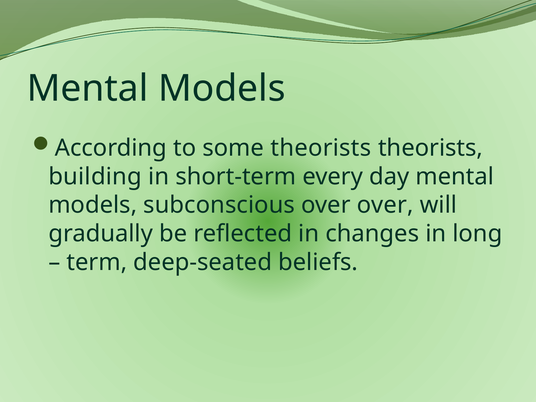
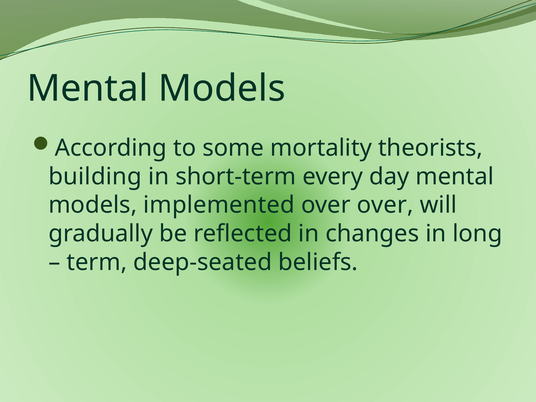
some theorists: theorists -> mortality
subconscious: subconscious -> implemented
